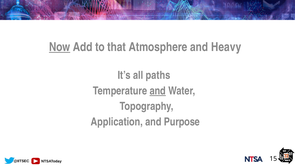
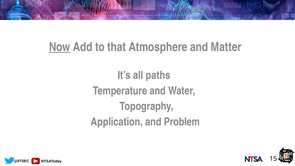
Heavy: Heavy -> Matter
and at (158, 91) underline: present -> none
Purpose: Purpose -> Problem
